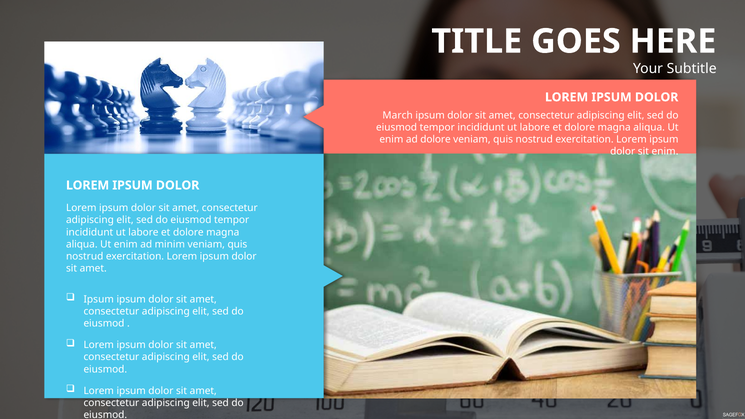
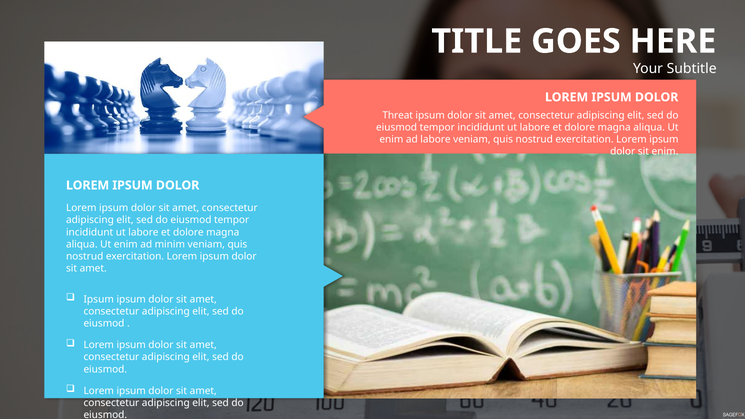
March: March -> Threat
ad dolore: dolore -> labore
